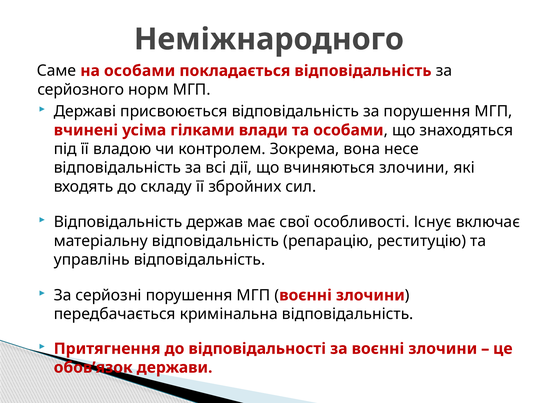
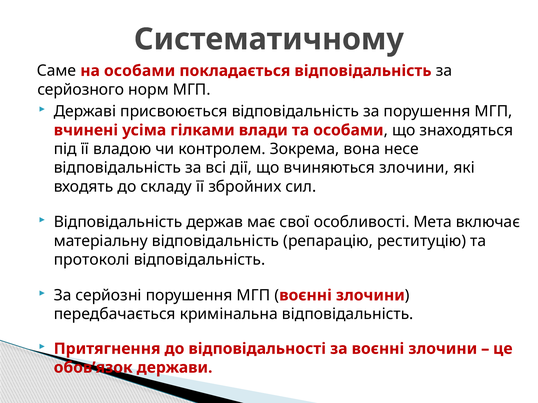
Неміжнародного: Неміжнародного -> Систематичному
Існує: Існує -> Мета
управлінь: управлінь -> протоколі
